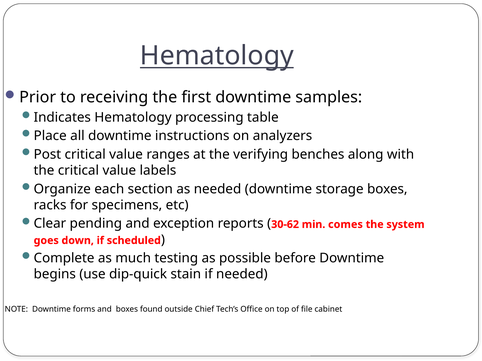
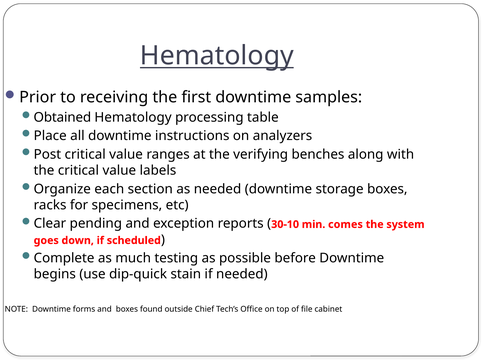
Indicates: Indicates -> Obtained
30-62: 30-62 -> 30-10
